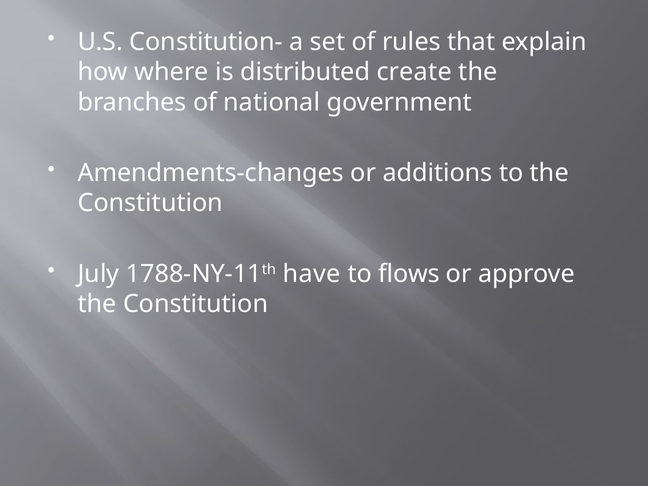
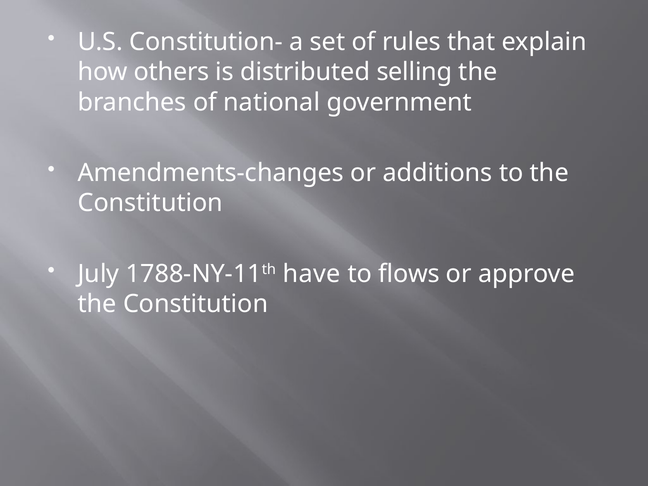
where: where -> others
create: create -> selling
